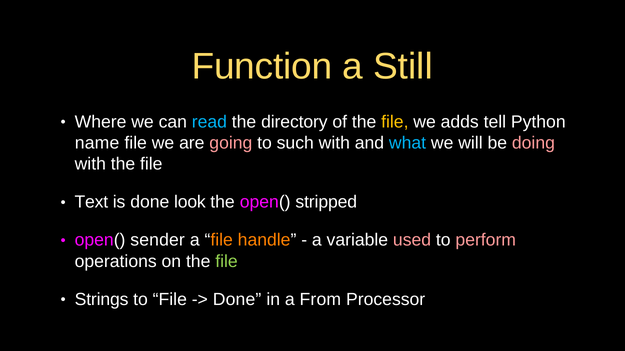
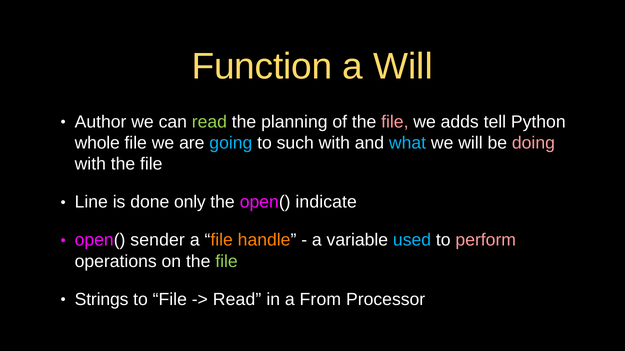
a Still: Still -> Will
Where: Where -> Author
read at (209, 122) colour: light blue -> light green
directory: directory -> planning
file at (395, 122) colour: yellow -> pink
name: name -> whole
going colour: pink -> light blue
Text: Text -> Line
look: look -> only
stripped: stripped -> indicate
used colour: pink -> light blue
Done at (237, 300): Done -> Read
